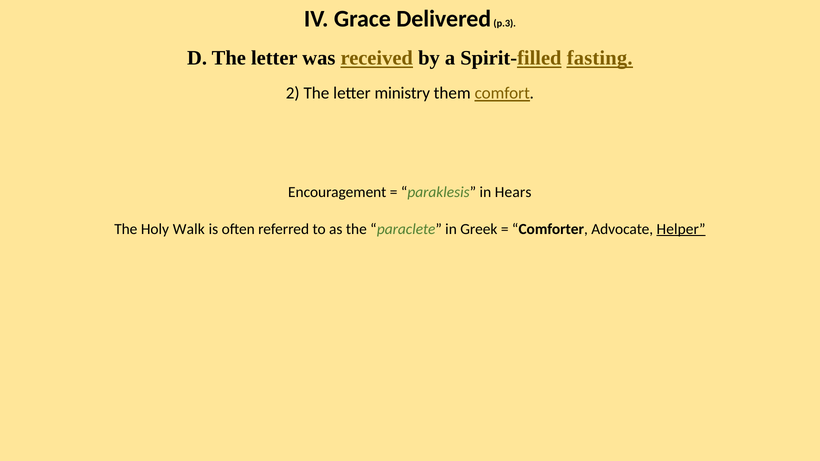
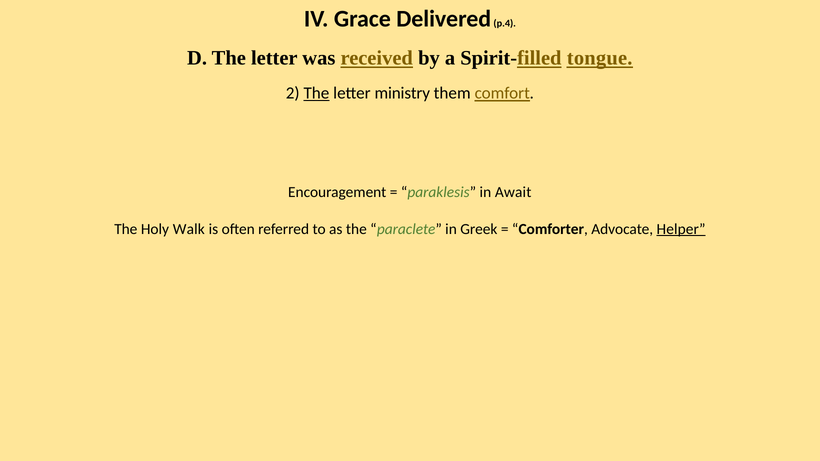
p.3: p.3 -> p.4
fasting: fasting -> tongue
The at (316, 93) underline: none -> present
Hears: Hears -> Await
